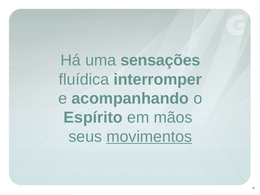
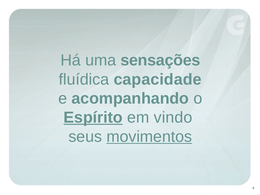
interromper: interromper -> capacidade
Espírito underline: none -> present
mãos: mãos -> vindo
